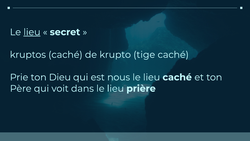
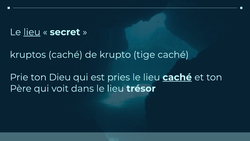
nous: nous -> pries
caché at (177, 77) underline: none -> present
prière: prière -> trésor
